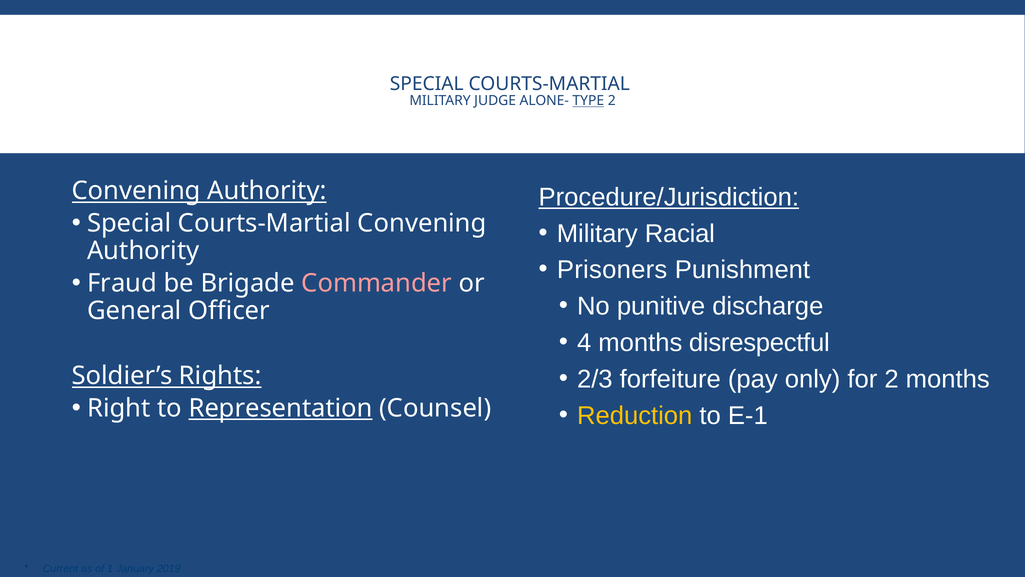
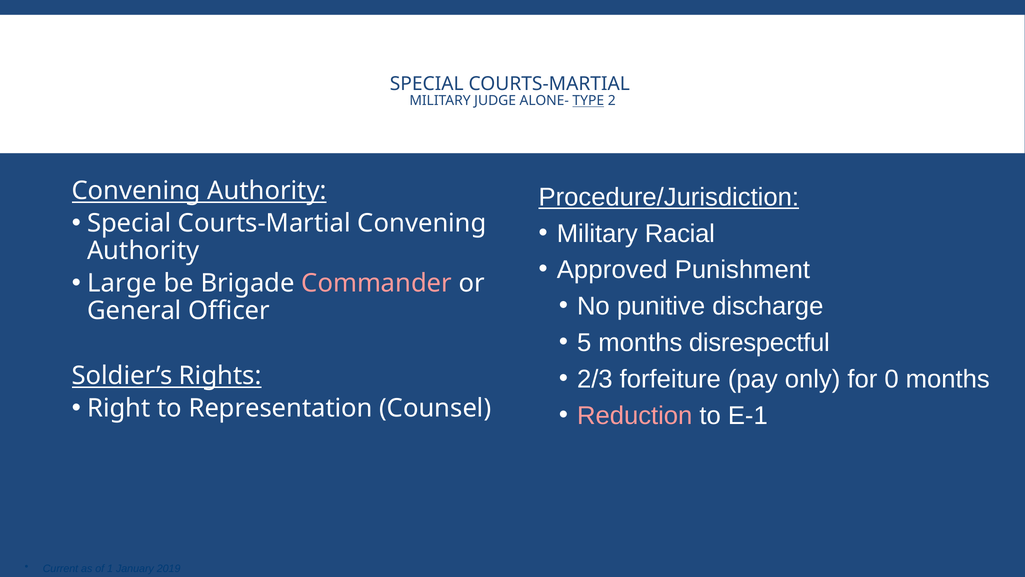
Prisoners: Prisoners -> Approved
Fraud: Fraud -> Large
4: 4 -> 5
for 2: 2 -> 0
Representation underline: present -> none
Reduction colour: yellow -> pink
